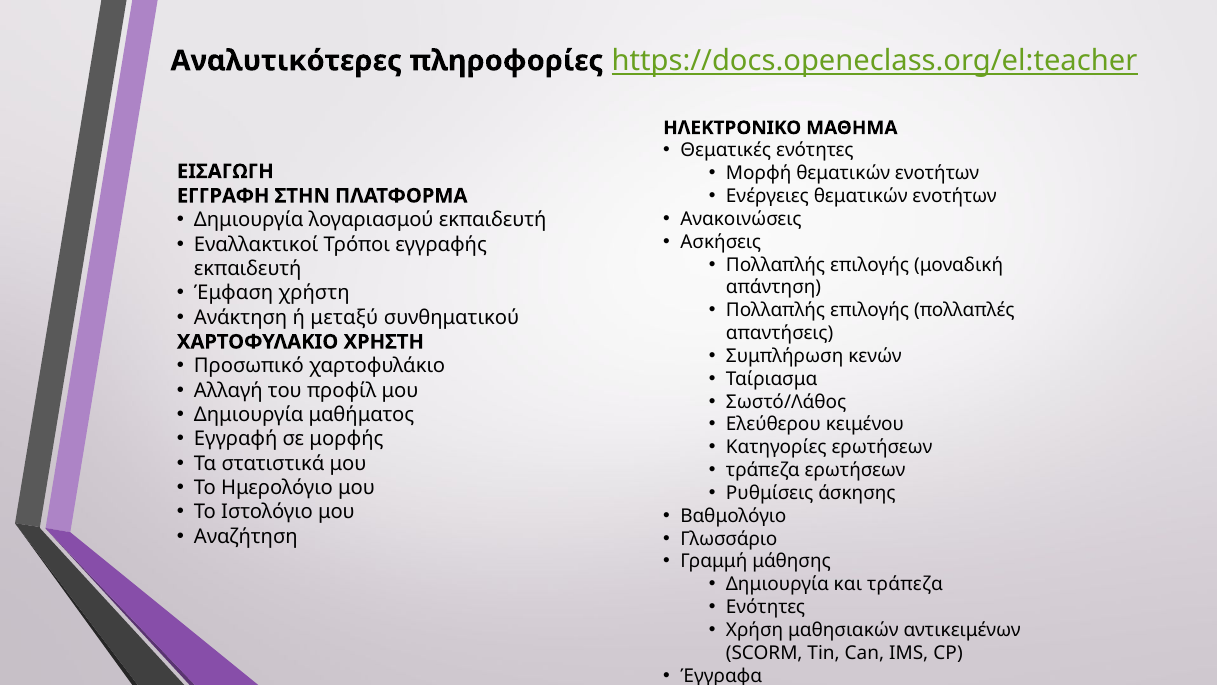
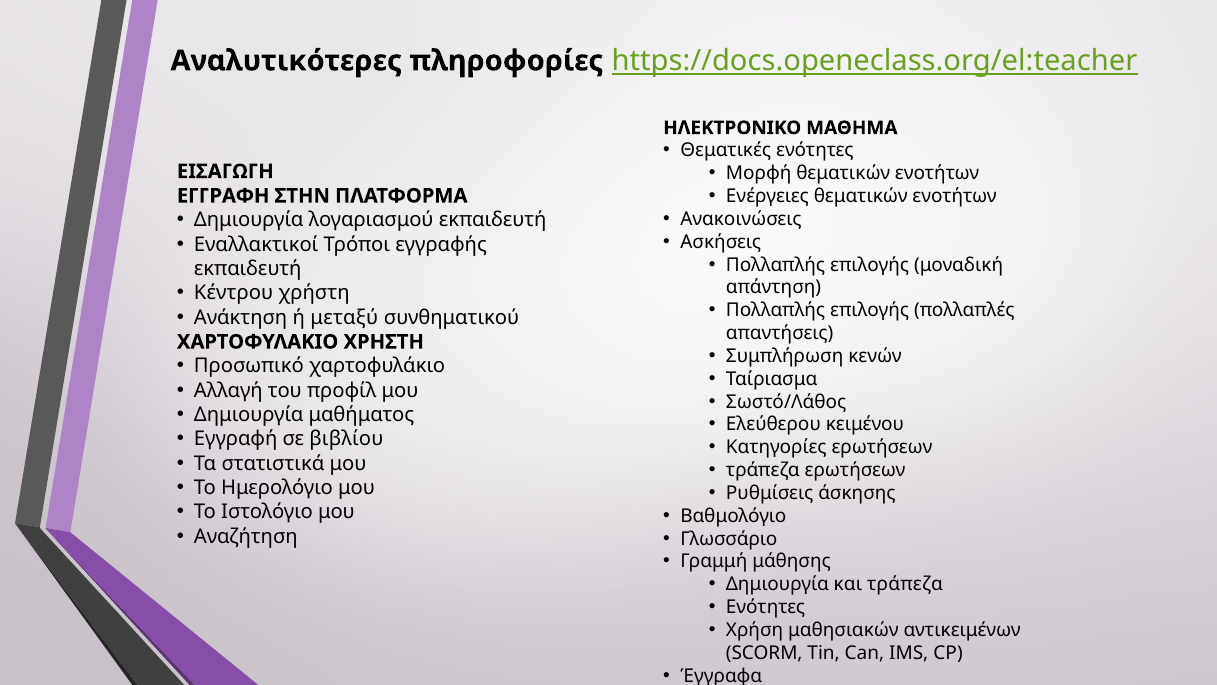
Έμφαση: Έμφαση -> Κέντρου
μορφής: μορφής -> βιβλίου
